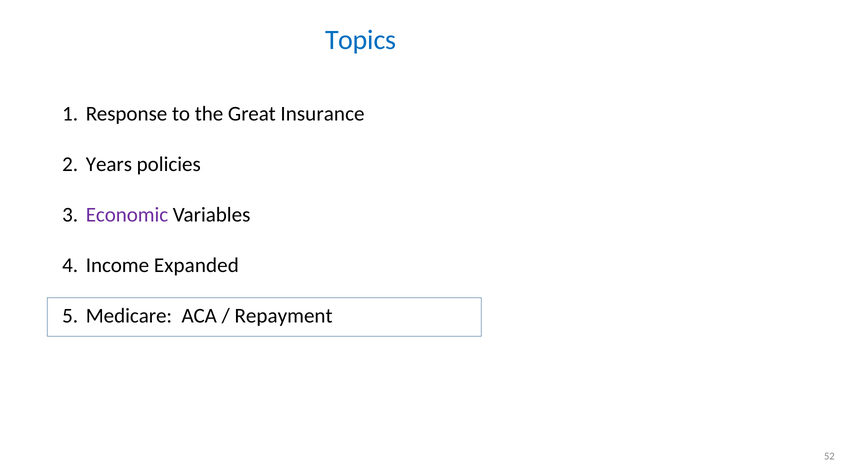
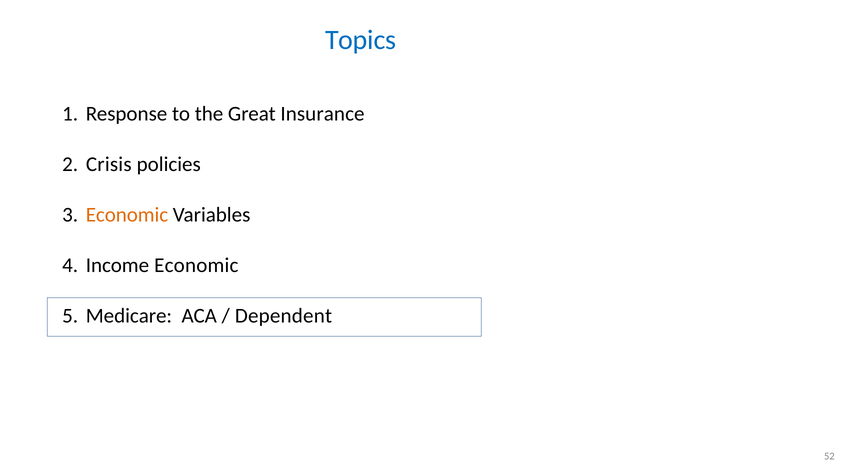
Years: Years -> Crisis
Economic at (127, 215) colour: purple -> orange
Income Expanded: Expanded -> Economic
Repayment: Repayment -> Dependent
